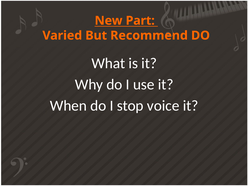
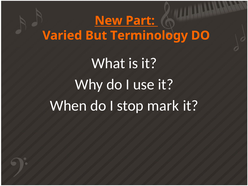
Recommend: Recommend -> Terminology
voice: voice -> mark
